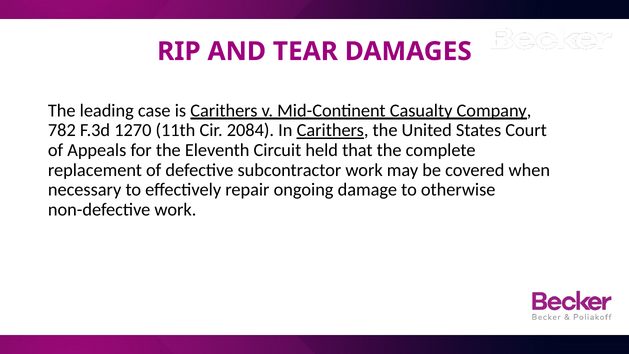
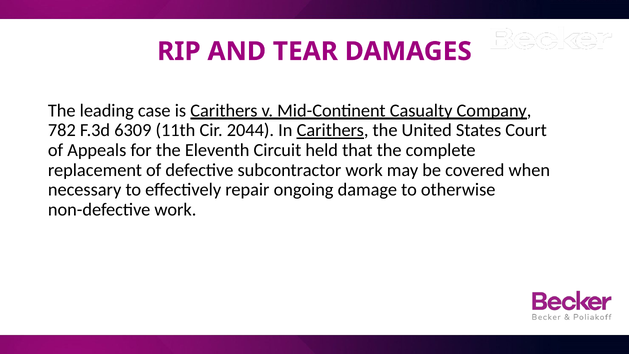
1270: 1270 -> 6309
2084: 2084 -> 2044
